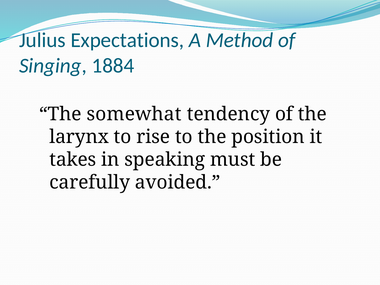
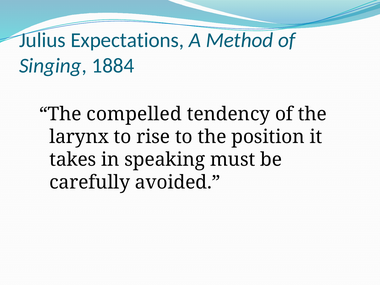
somewhat: somewhat -> compelled
